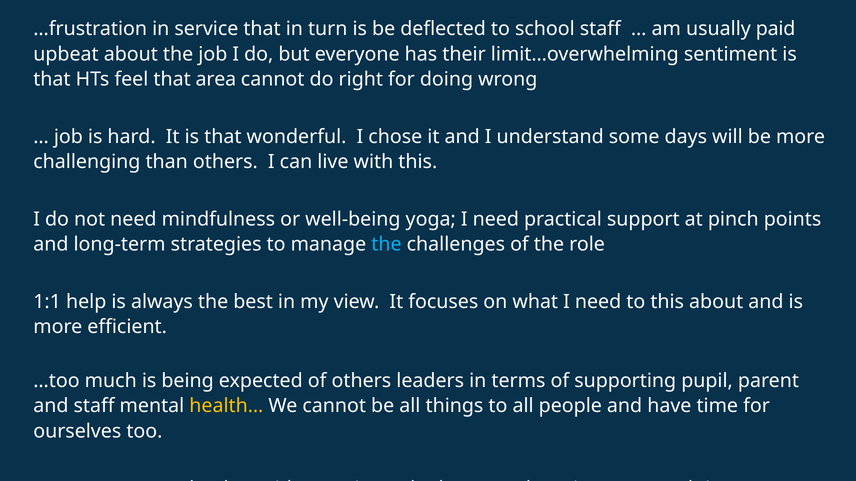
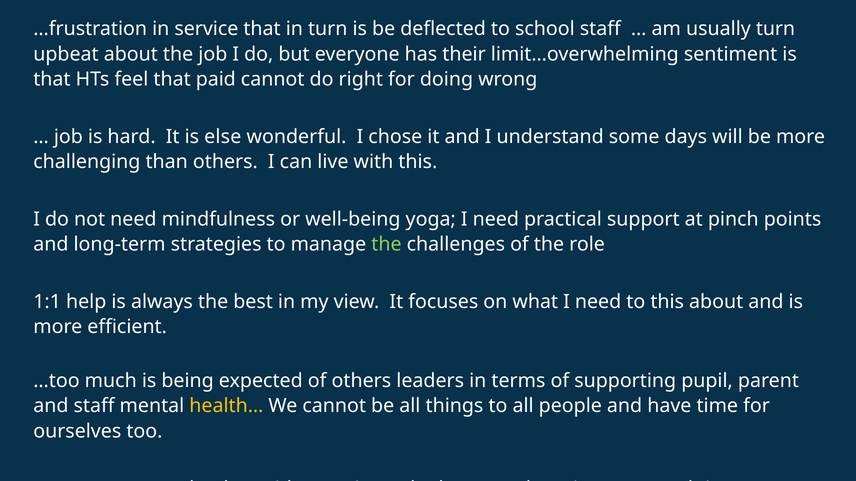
usually paid: paid -> turn
that area: area -> paid
It is that: that -> else
the at (386, 245) colour: light blue -> light green
